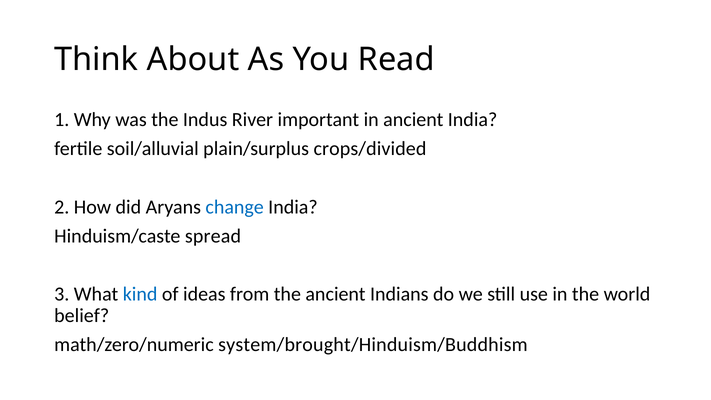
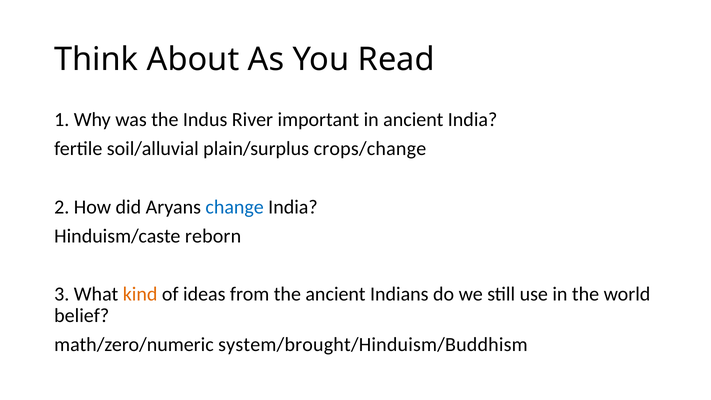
crops/divided: crops/divided -> crops/change
spread: spread -> reborn
kind colour: blue -> orange
